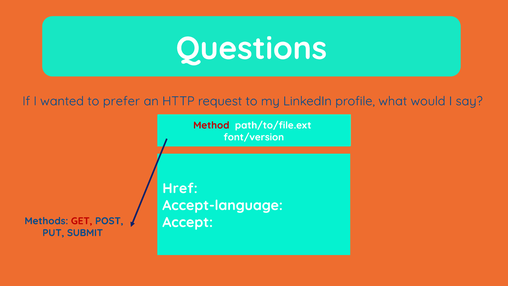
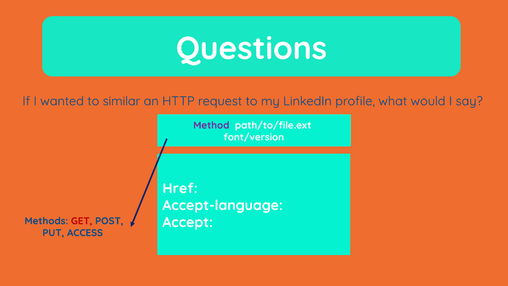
prefer: prefer -> similar
Method colour: red -> purple
SUBMIT: SUBMIT -> ACCESS
